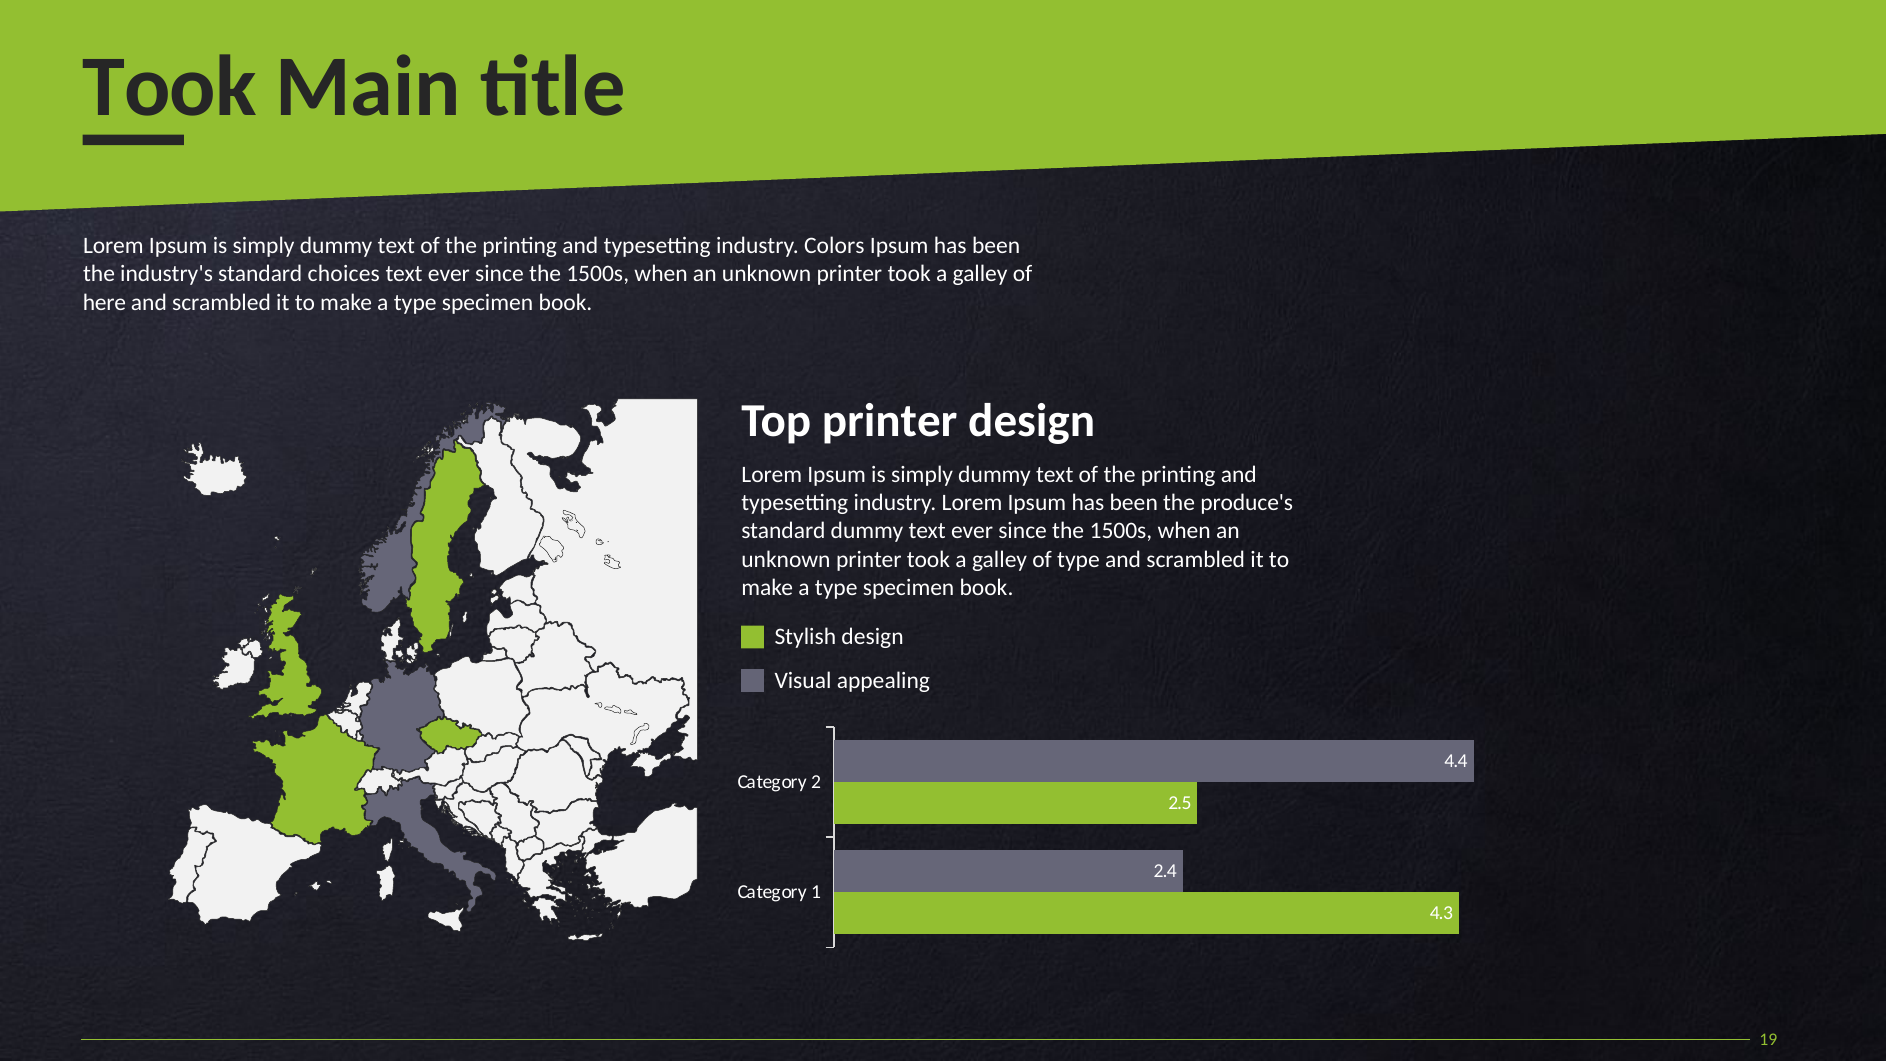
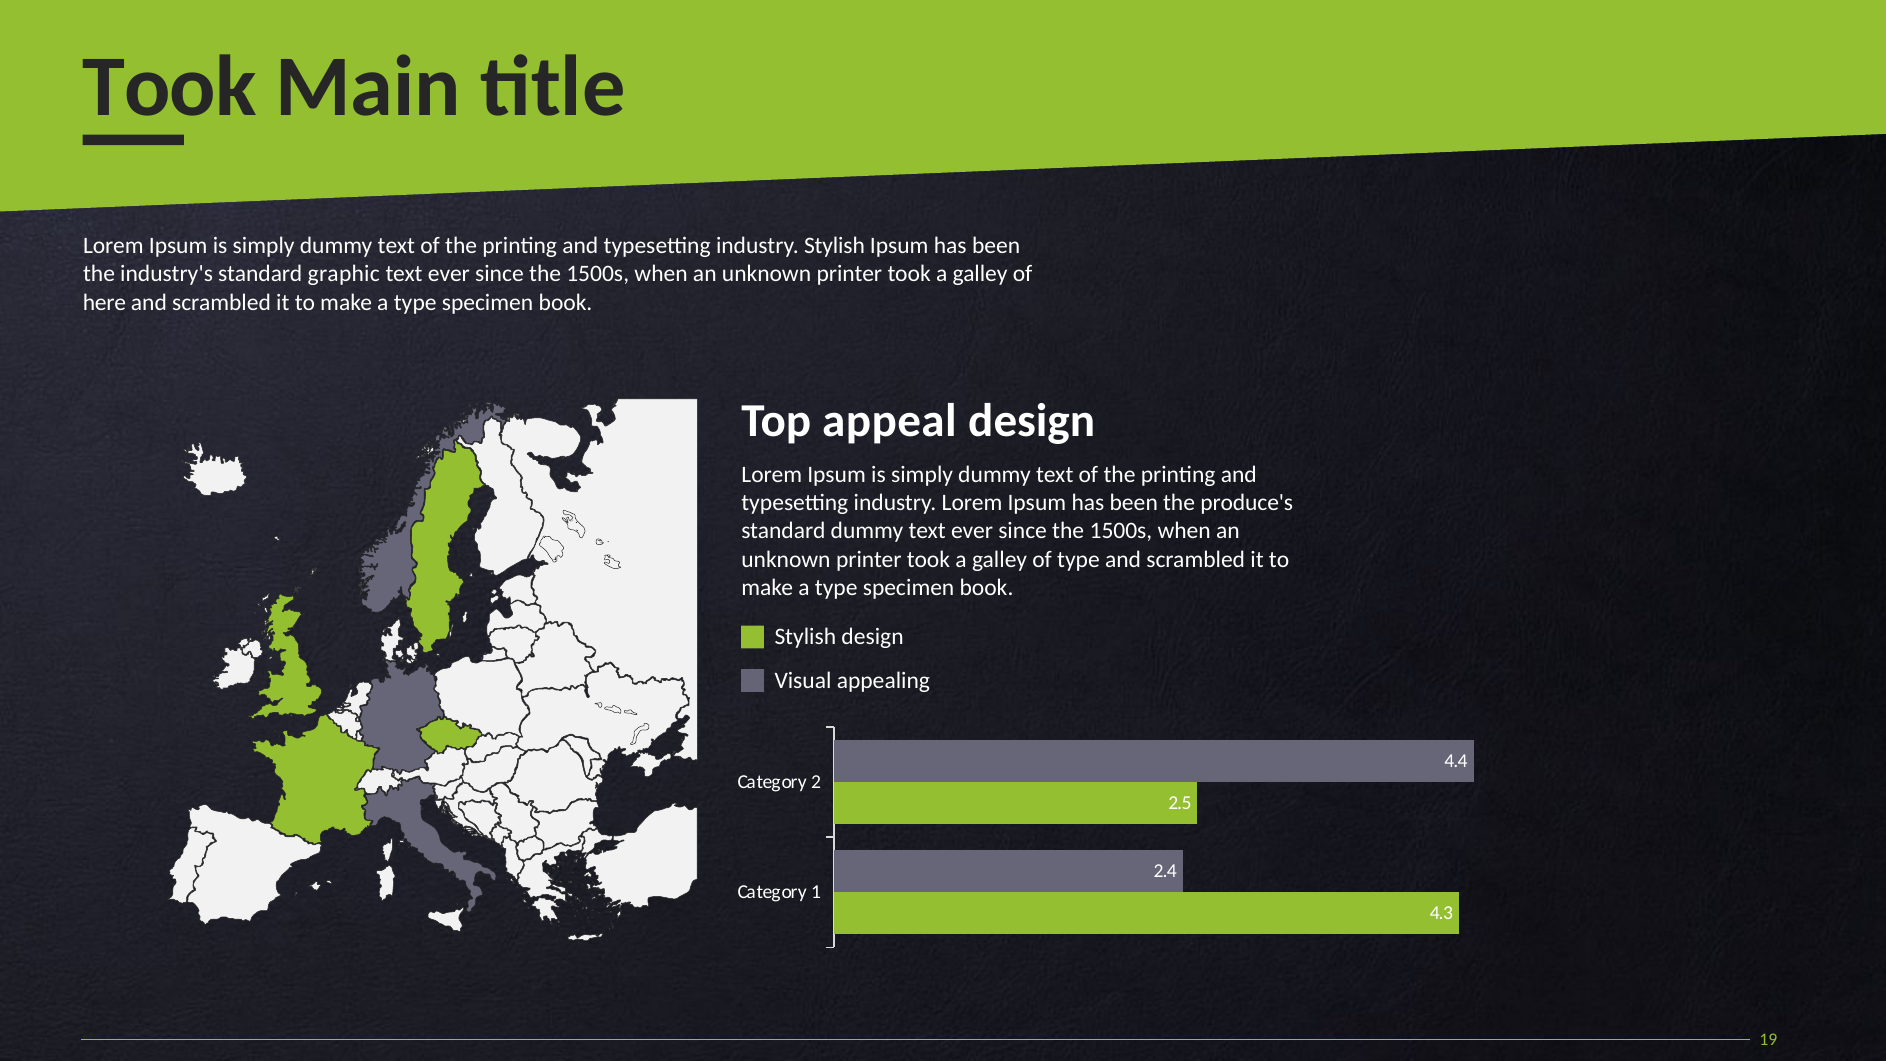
industry Colors: Colors -> Stylish
choices: choices -> graphic
Top printer: printer -> appeal
